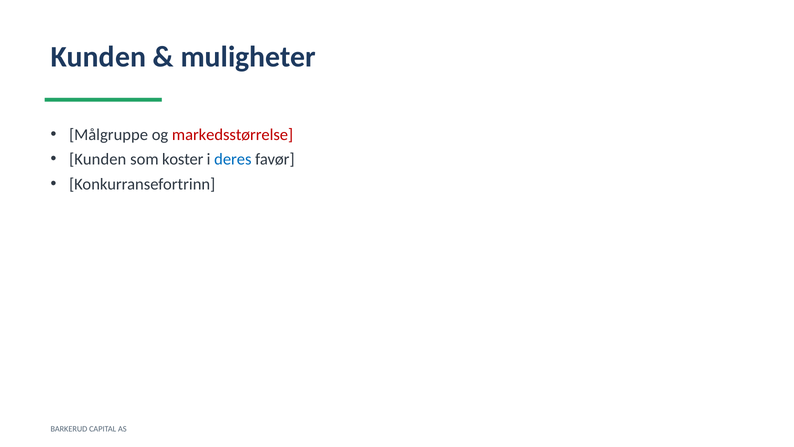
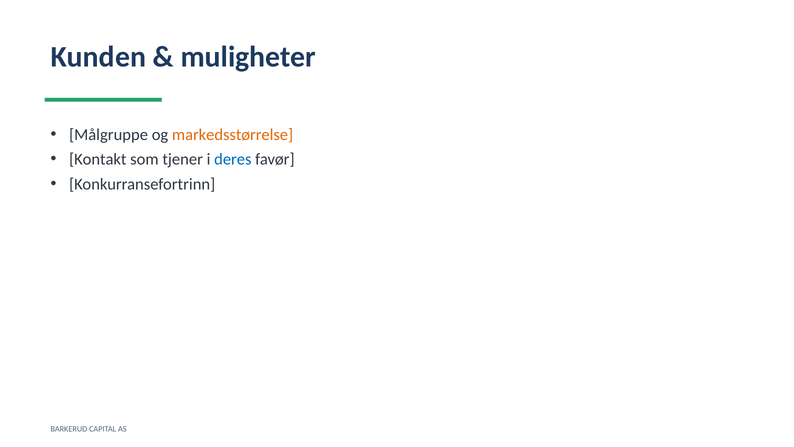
markedsstørrelse colour: red -> orange
Kunden at (98, 159): Kunden -> Kontakt
koster: koster -> tjener
